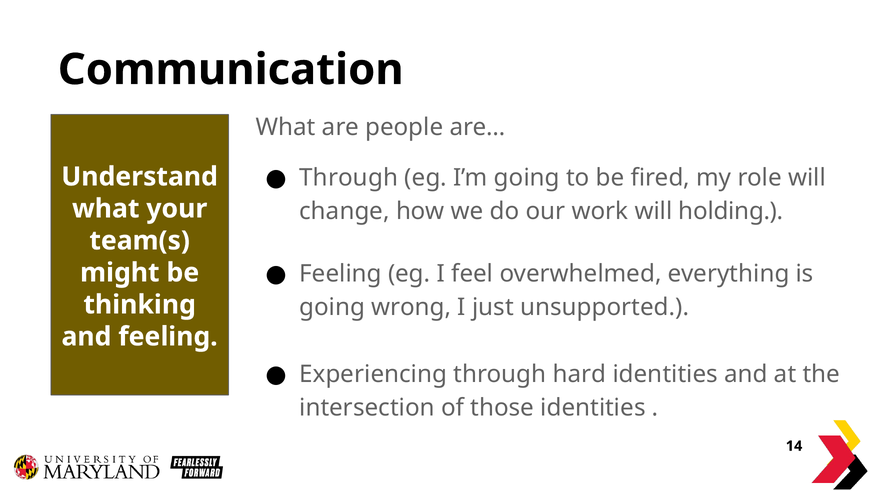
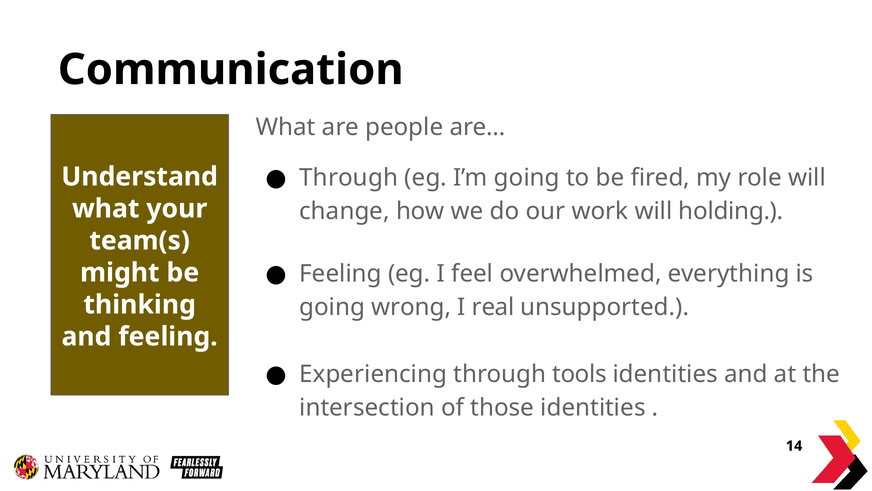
just: just -> real
hard: hard -> tools
